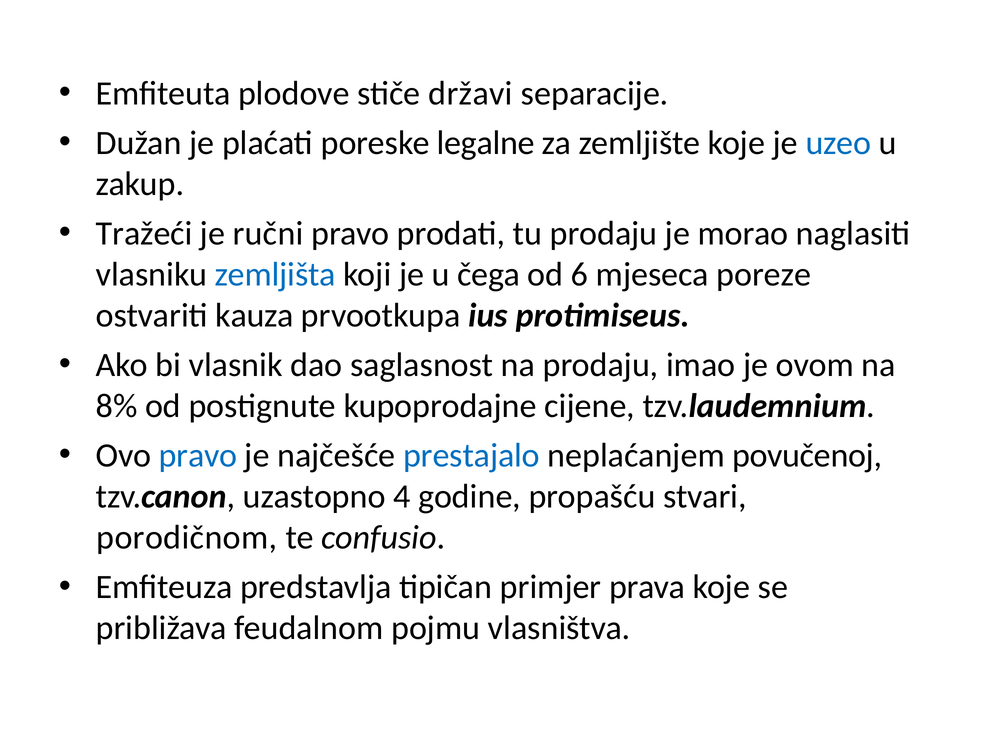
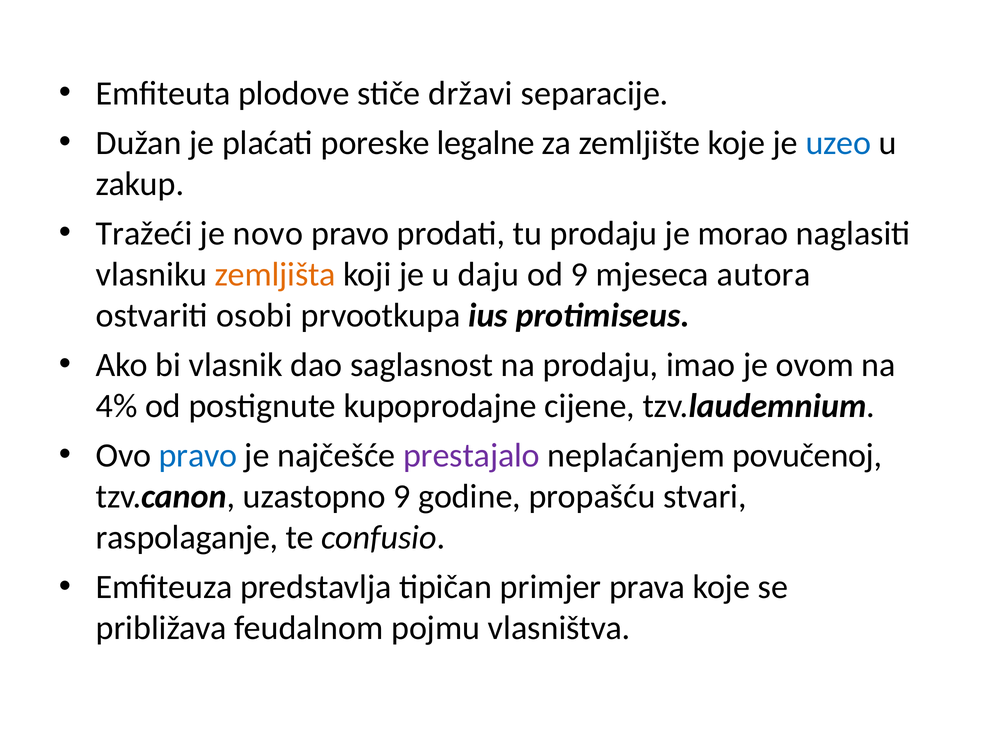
ručni: ručni -> novo
zemljišta colour: blue -> orange
čega: čega -> daju
od 6: 6 -> 9
poreze: poreze -> autora
kauza: kauza -> osobi
8%: 8% -> 4%
prestajalo colour: blue -> purple
uzastopno 4: 4 -> 9
porodičnom: porodičnom -> raspolaganje
